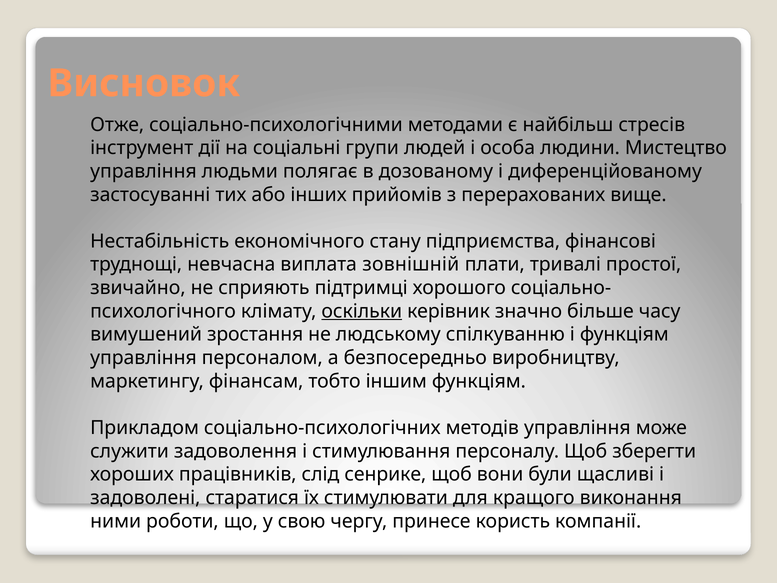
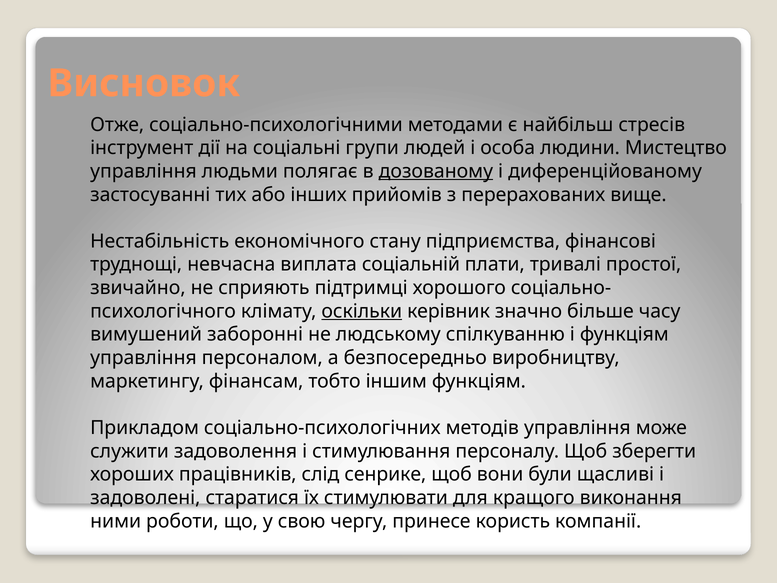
дозованому underline: none -> present
зовнішній: зовнішній -> соціальній
зростання: зростання -> заборонні
